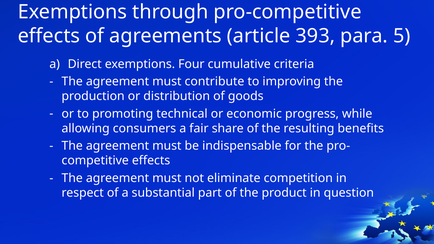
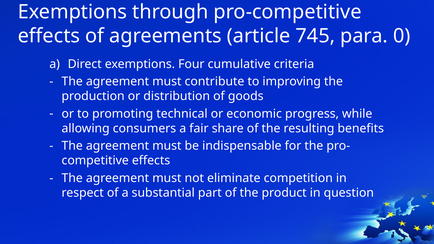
393: 393 -> 745
5: 5 -> 0
